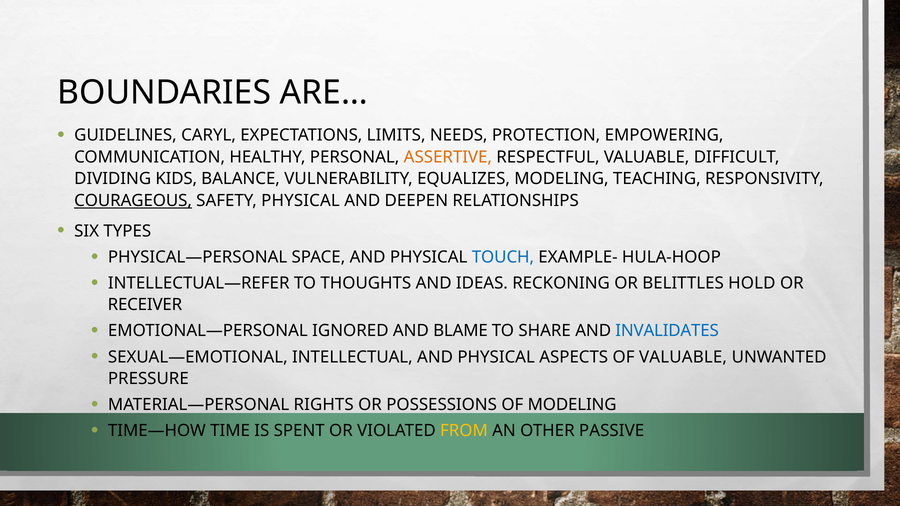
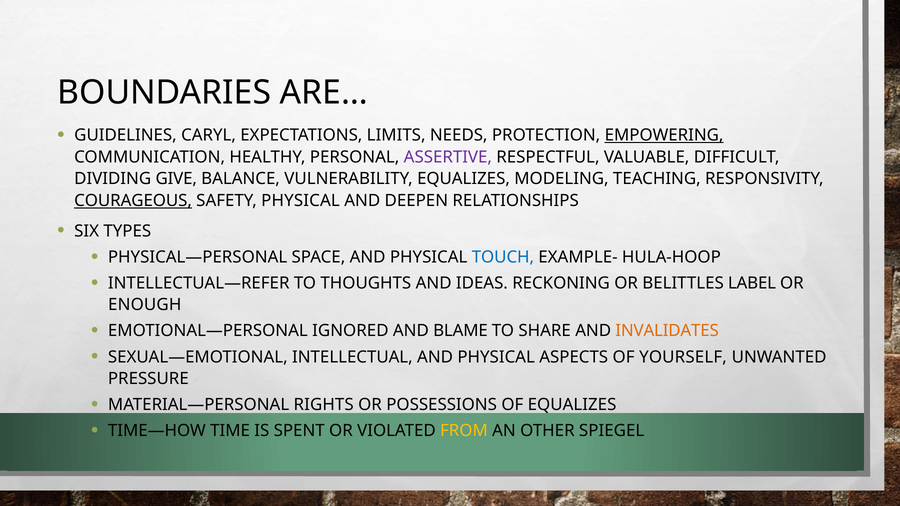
EMPOWERING underline: none -> present
ASSERTIVE colour: orange -> purple
KIDS: KIDS -> GIVE
HOLD: HOLD -> LABEL
RECEIVER: RECEIVER -> ENOUGH
INVALIDATES colour: blue -> orange
OF VALUABLE: VALUABLE -> YOURSELF
OF MODELING: MODELING -> EQUALIZES
PASSIVE: PASSIVE -> SPIEGEL
